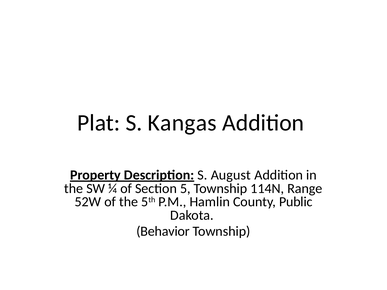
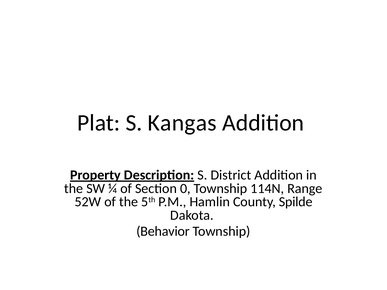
August: August -> District
5: 5 -> 0
Public: Public -> Spilde
